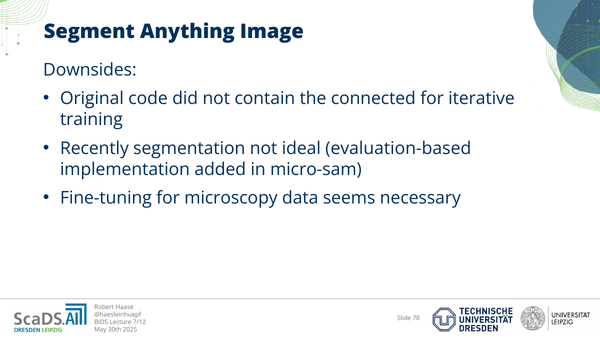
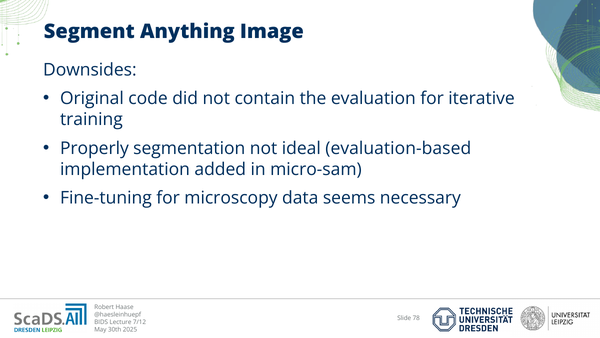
connected: connected -> evaluation
Recently: Recently -> Properly
